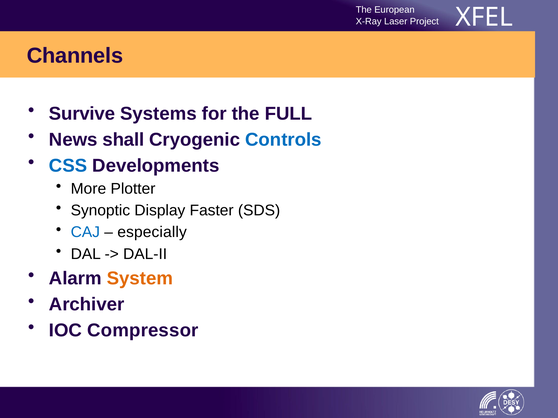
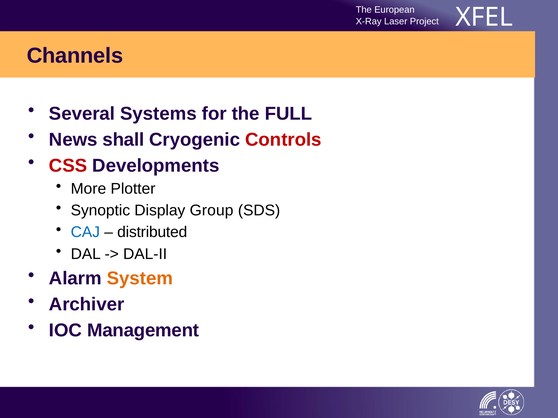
Survive: Survive -> Several
Controls colour: blue -> red
CSS colour: blue -> red
Faster: Faster -> Group
especially: especially -> distributed
Compressor: Compressor -> Management
